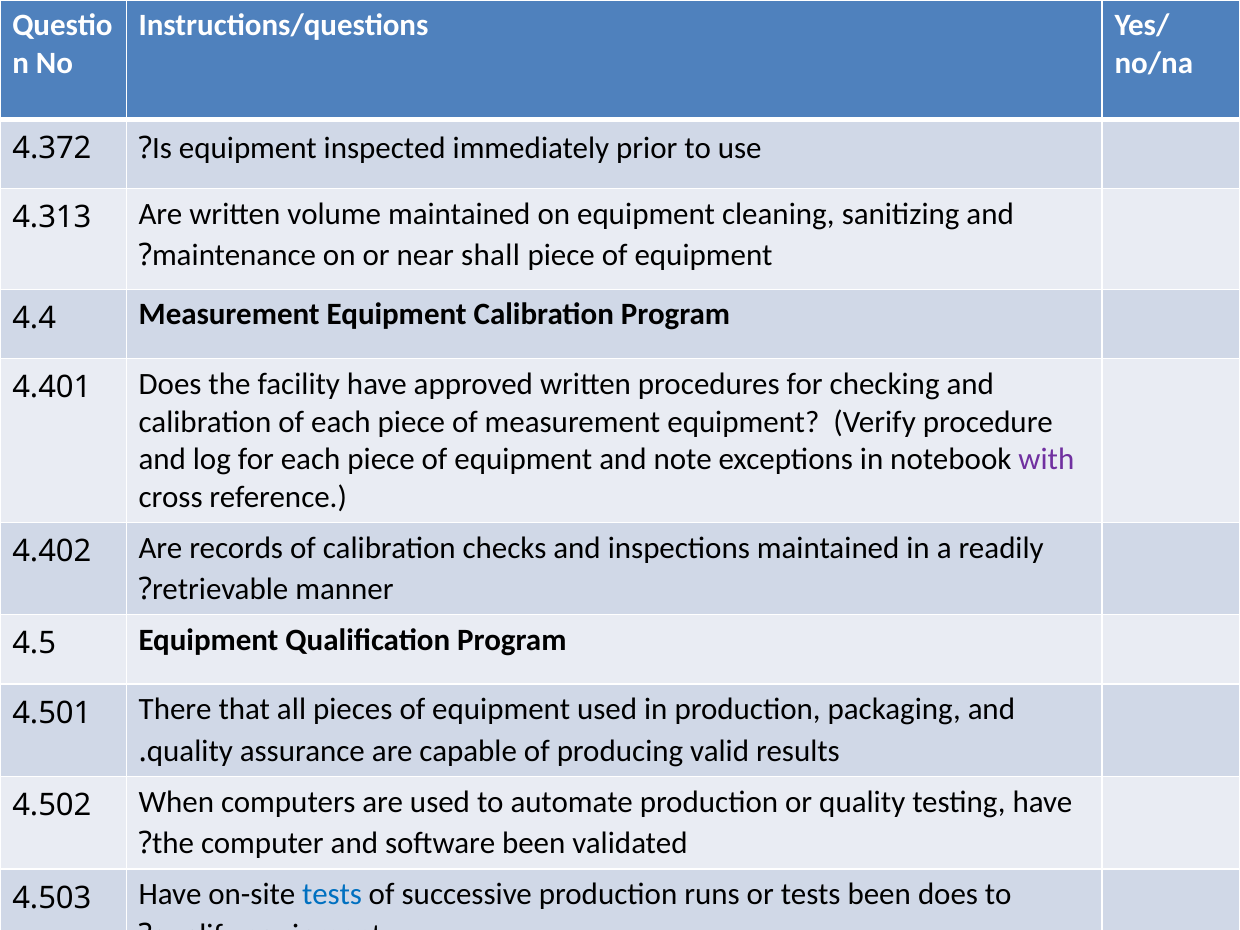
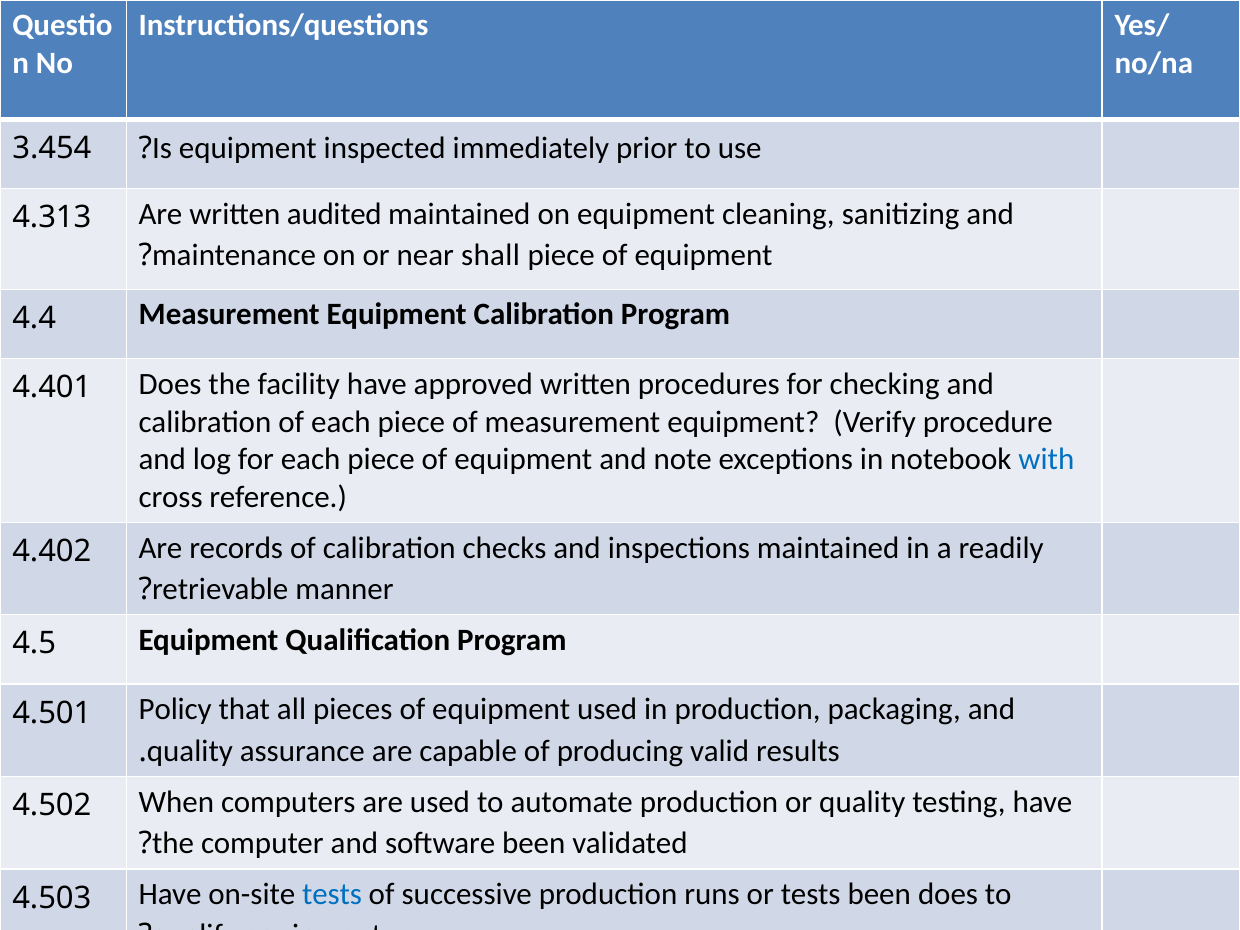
4.372: 4.372 -> 3.454
volume: volume -> audited
with colour: purple -> blue
There: There -> Policy
